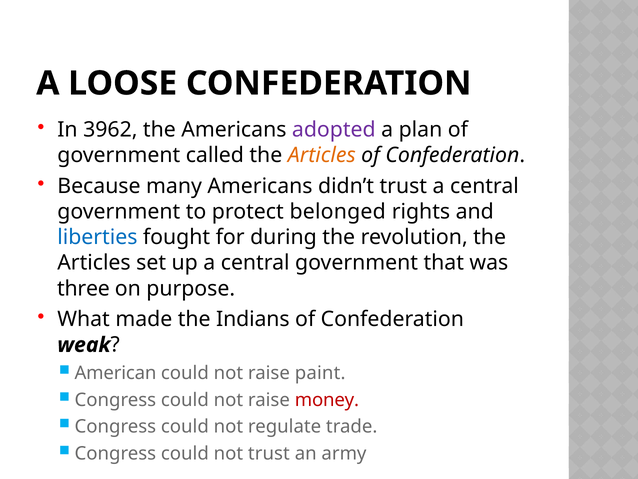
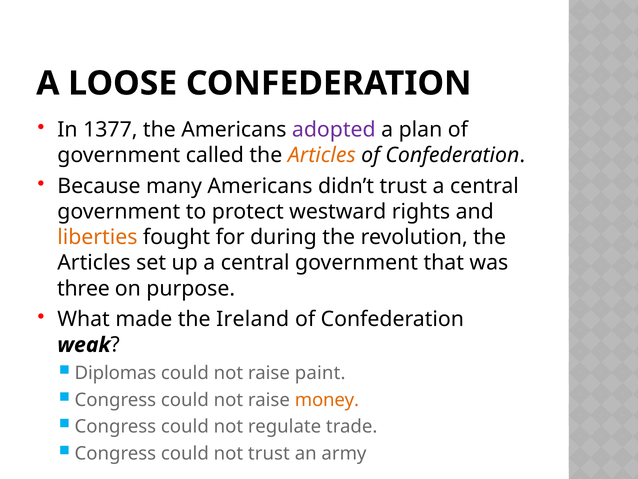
3962: 3962 -> 1377
belonged: belonged -> westward
liberties colour: blue -> orange
Indians: Indians -> Ireland
American: American -> Diplomas
money colour: red -> orange
